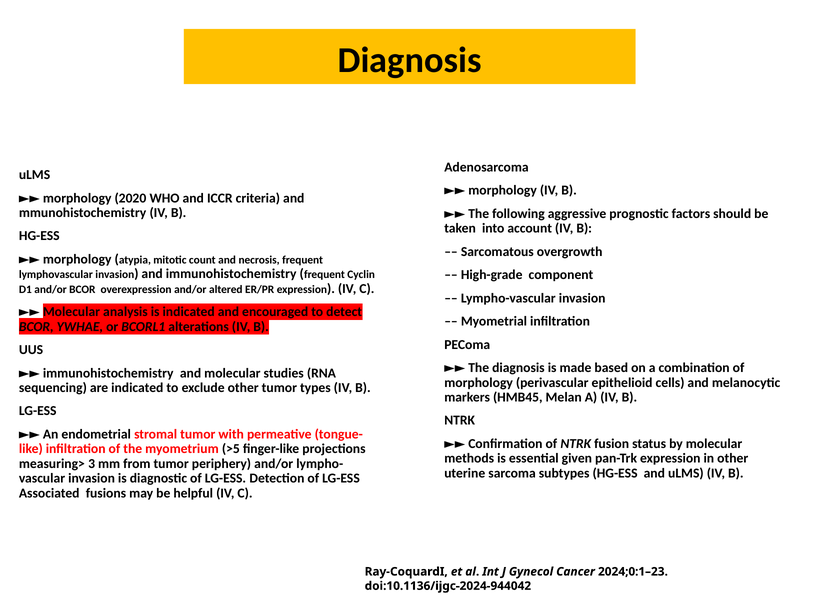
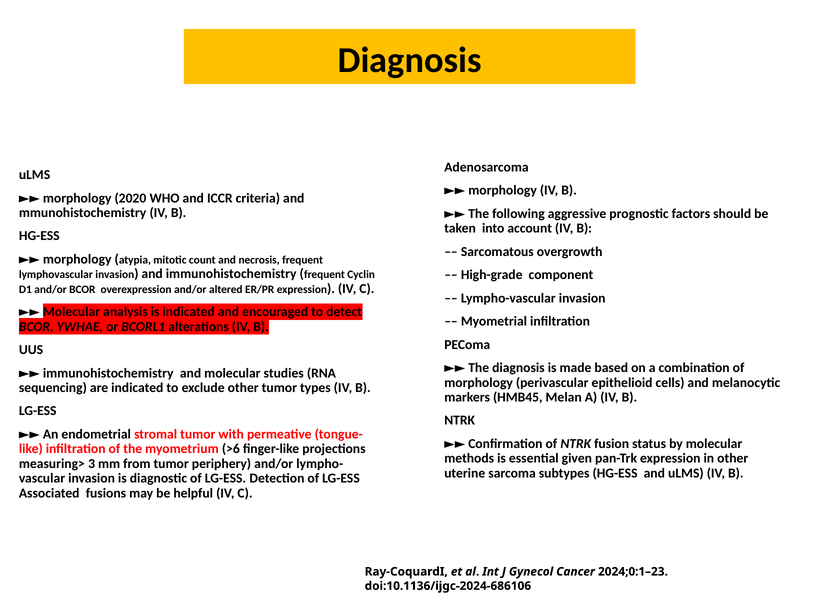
>5: >5 -> >6
doi:10.1136/ijgc-2024-944042: doi:10.1136/ijgc-2024-944042 -> doi:10.1136/ijgc-2024-686106
